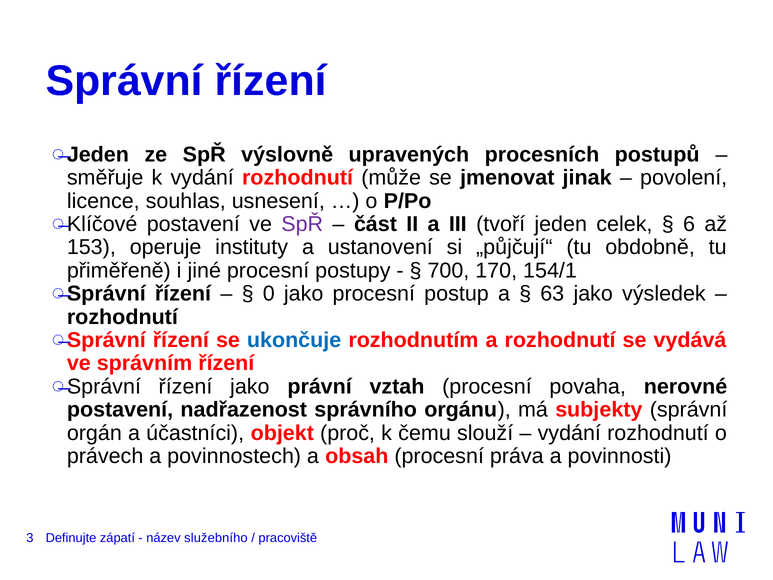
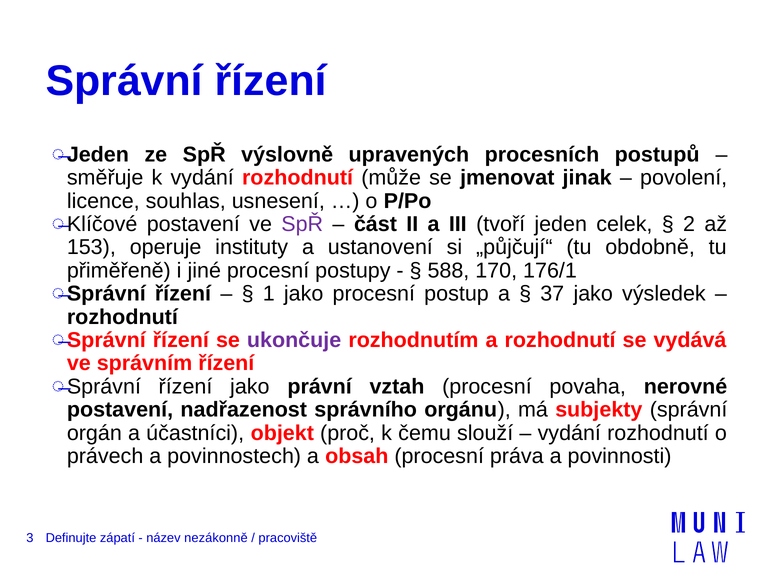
6: 6 -> 2
700: 700 -> 588
154/1: 154/1 -> 176/1
0: 0 -> 1
63: 63 -> 37
ukončuje colour: blue -> purple
služebního: služebního -> nezákonně
